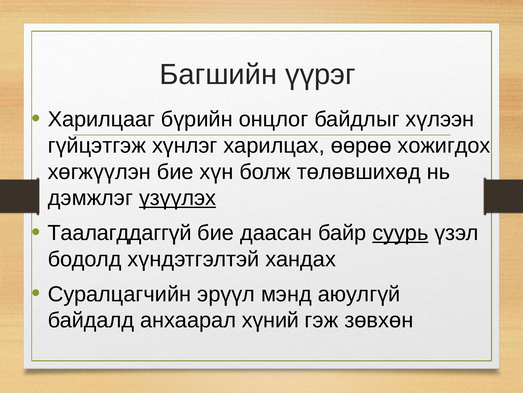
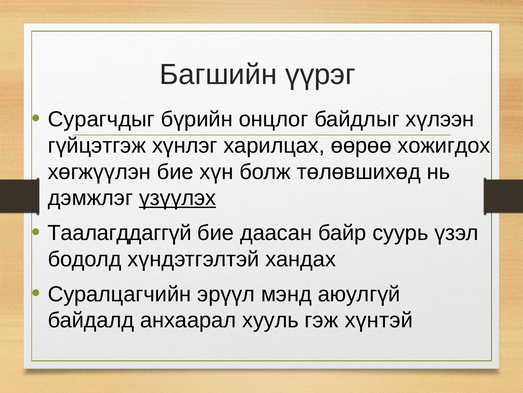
Харилцааг: Харилцааг -> Сурагчдыг
суурь underline: present -> none
хүний: хүний -> хууль
зөвхөн: зөвхөн -> хүнтэй
